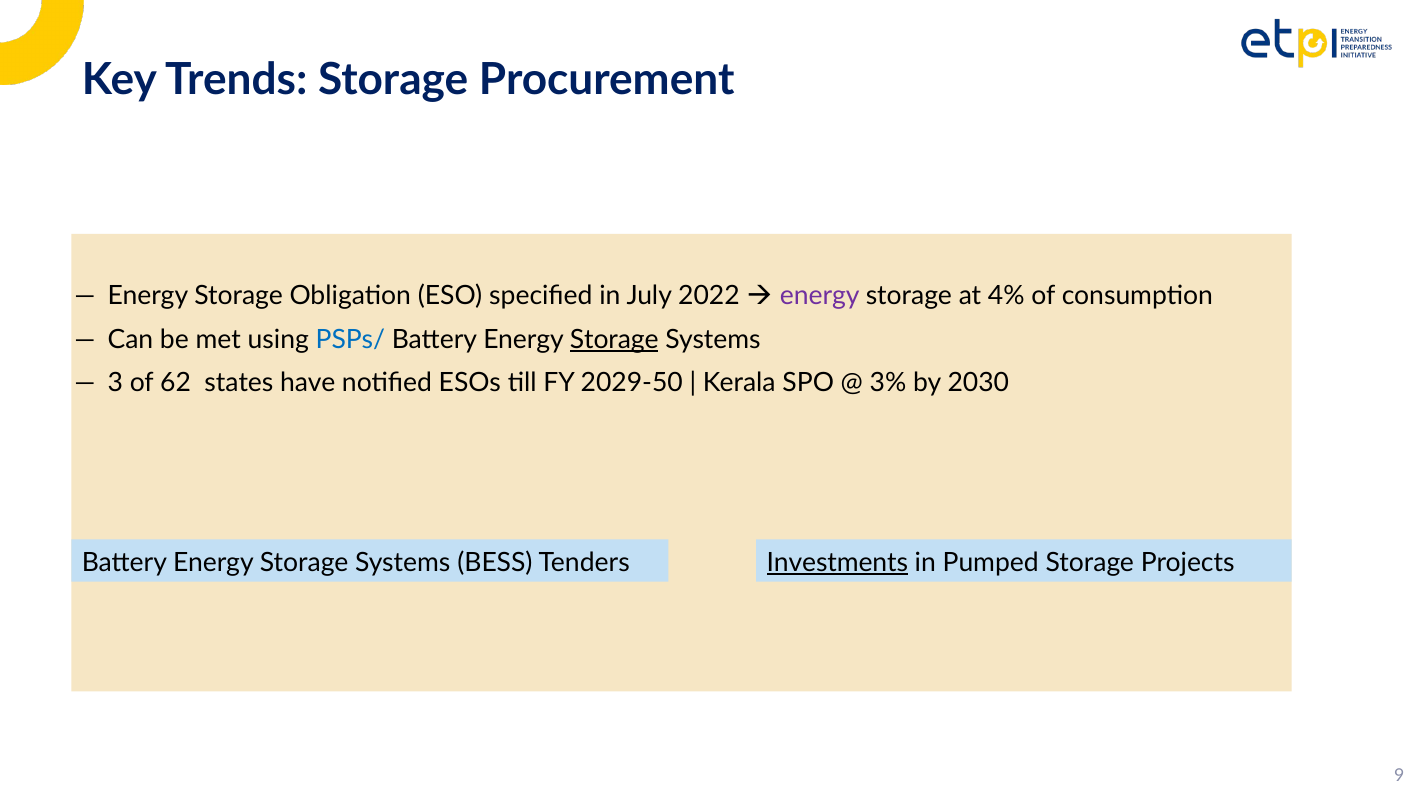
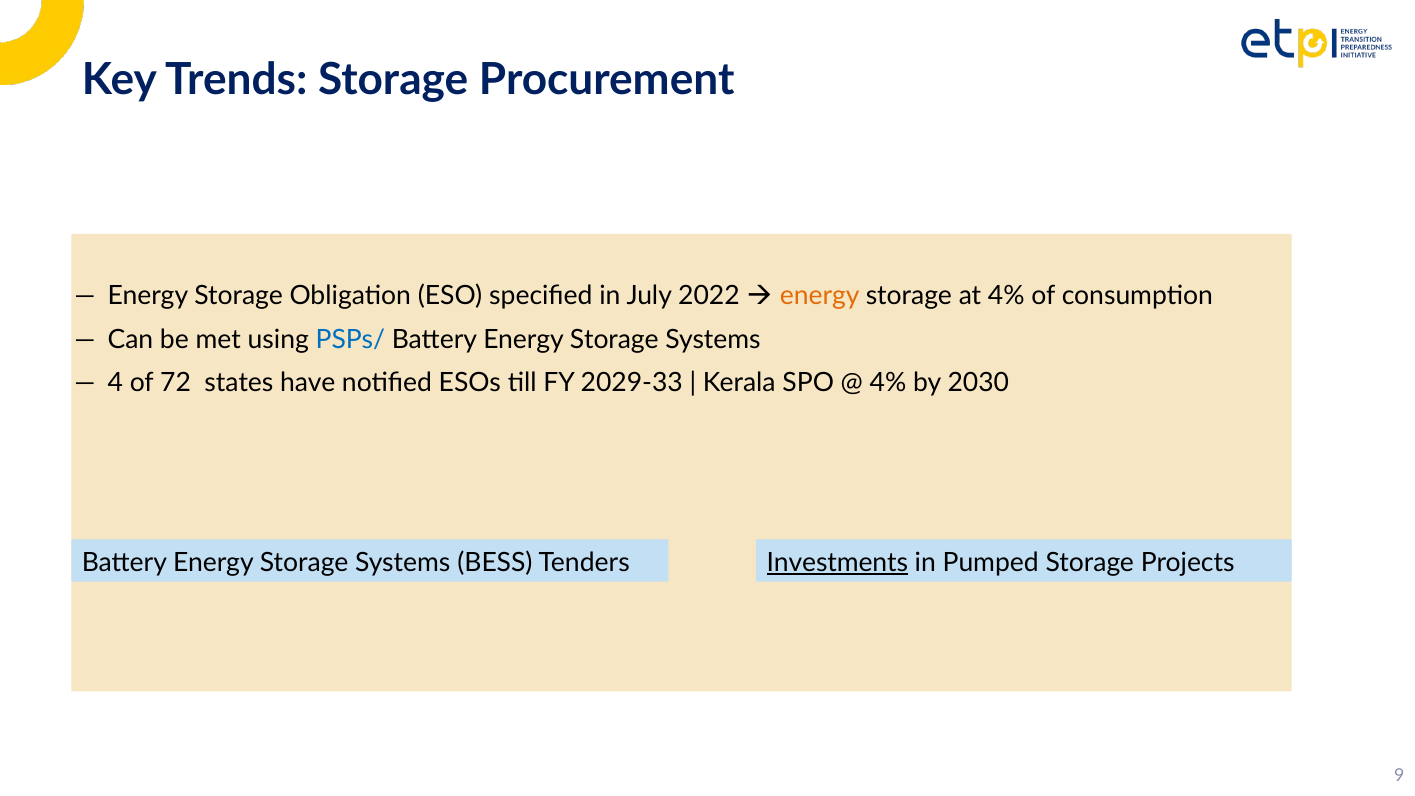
energy at (820, 296) colour: purple -> orange
Storage at (614, 339) underline: present -> none
3: 3 -> 4
62: 62 -> 72
2029-50: 2029-50 -> 2029-33
3% at (888, 383): 3% -> 4%
